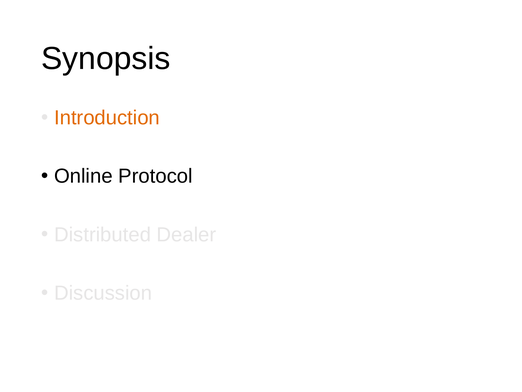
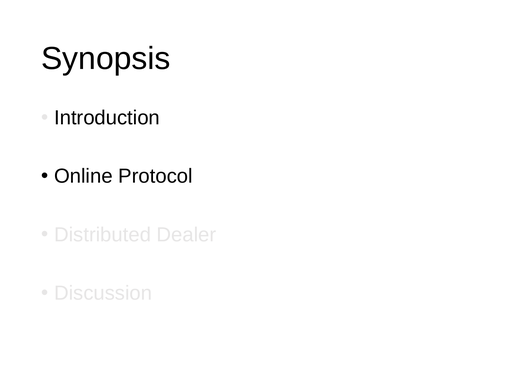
Introduction colour: orange -> black
